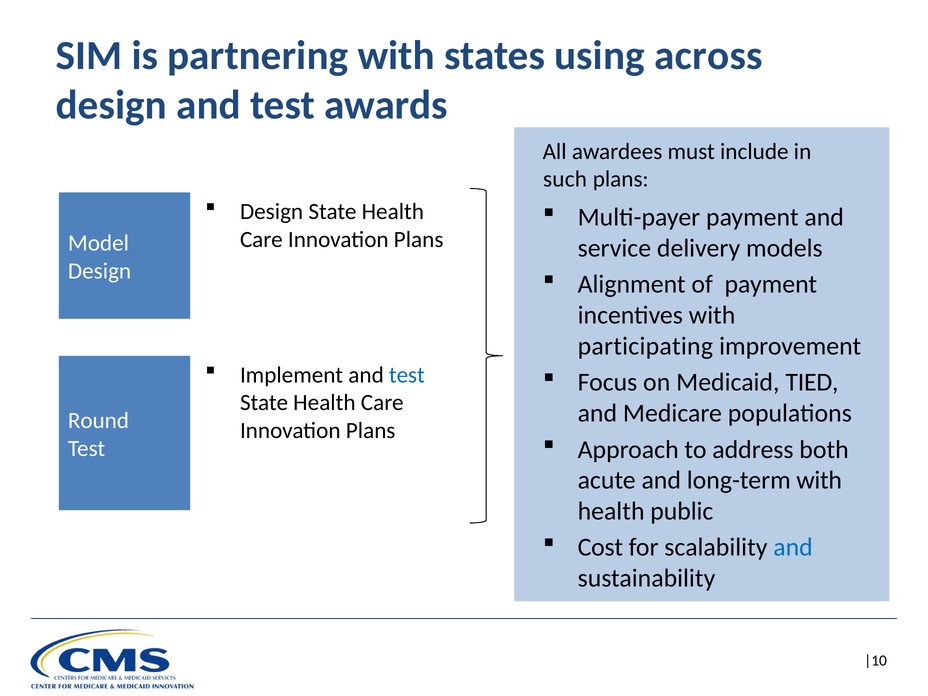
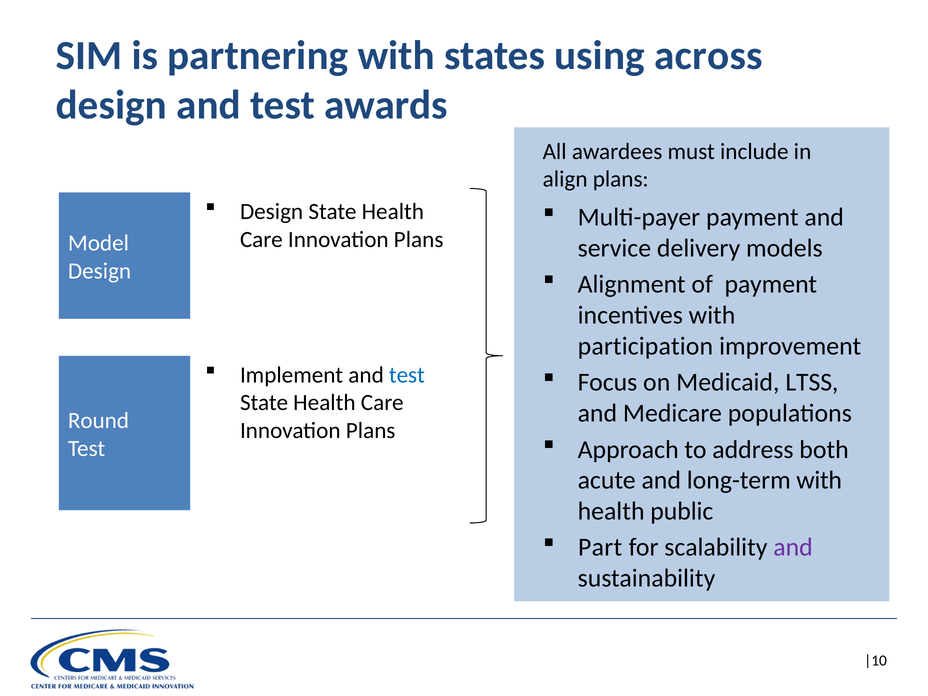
such: such -> align
participating: participating -> participation
TIED: TIED -> LTSS
Cost: Cost -> Part
and at (793, 547) colour: blue -> purple
